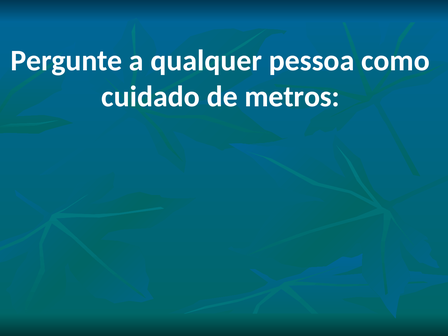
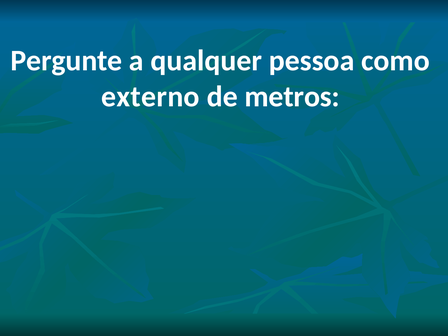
cuidado: cuidado -> externo
